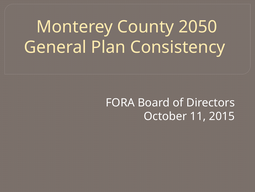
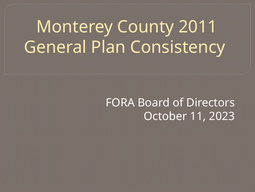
2050: 2050 -> 2011
2015: 2015 -> 2023
